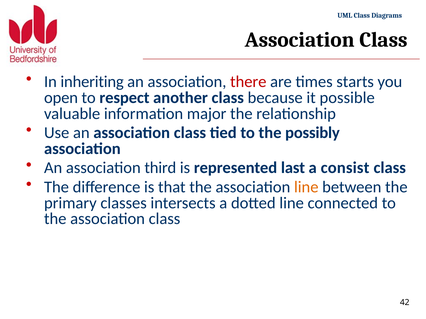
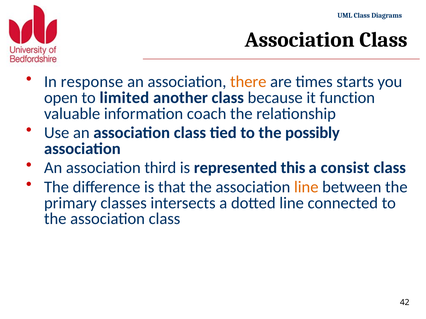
inheriting: inheriting -> response
there colour: red -> orange
respect: respect -> limited
possible: possible -> function
major: major -> coach
last: last -> this
